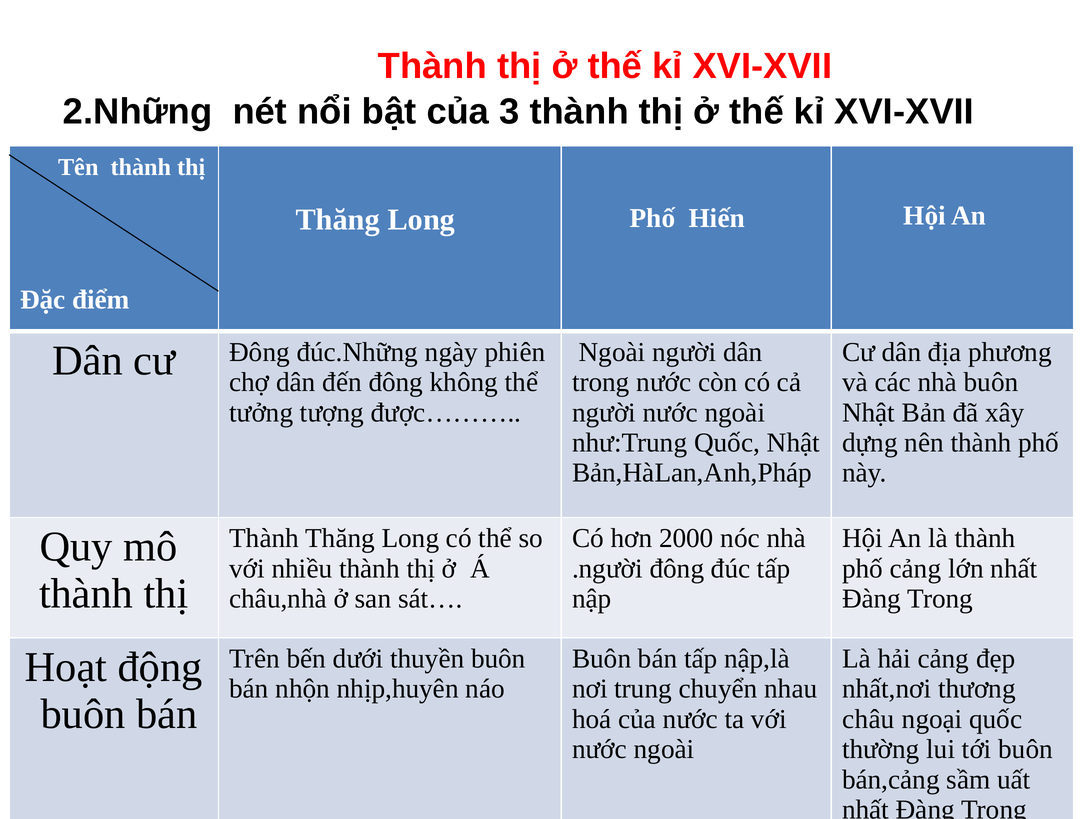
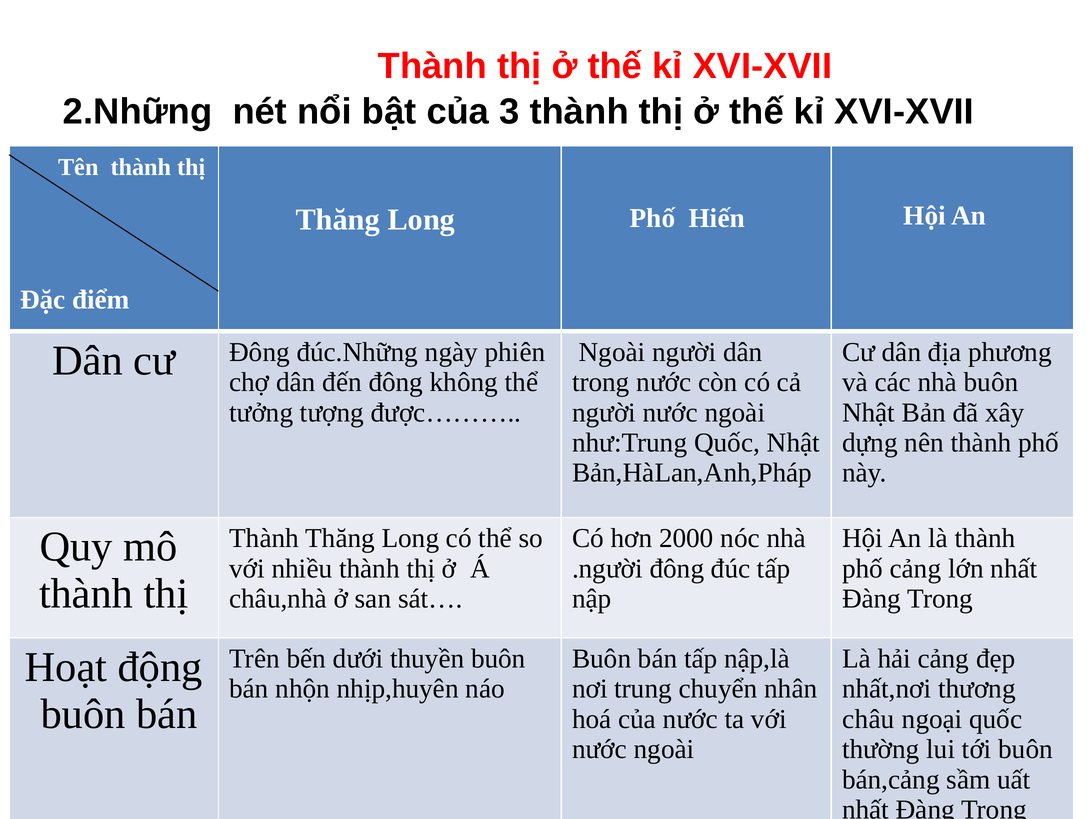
nhau: nhau -> nhân
